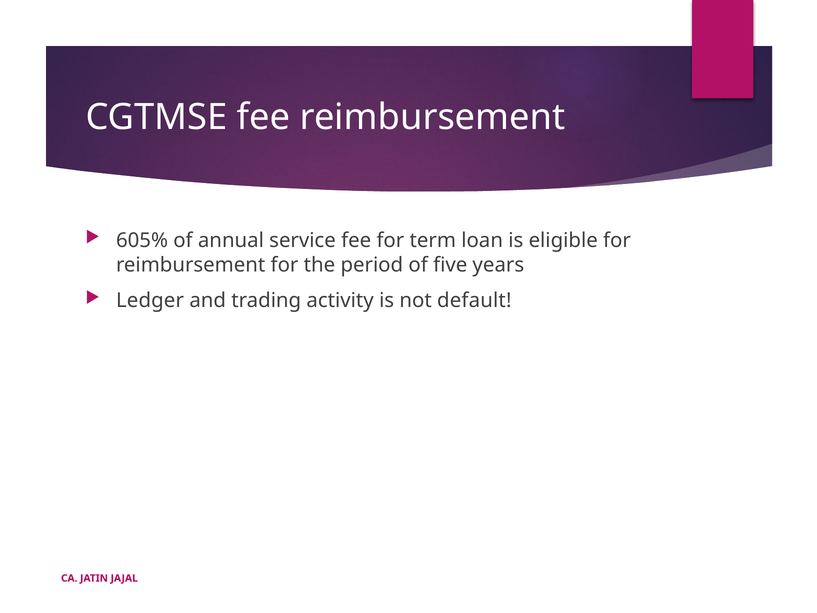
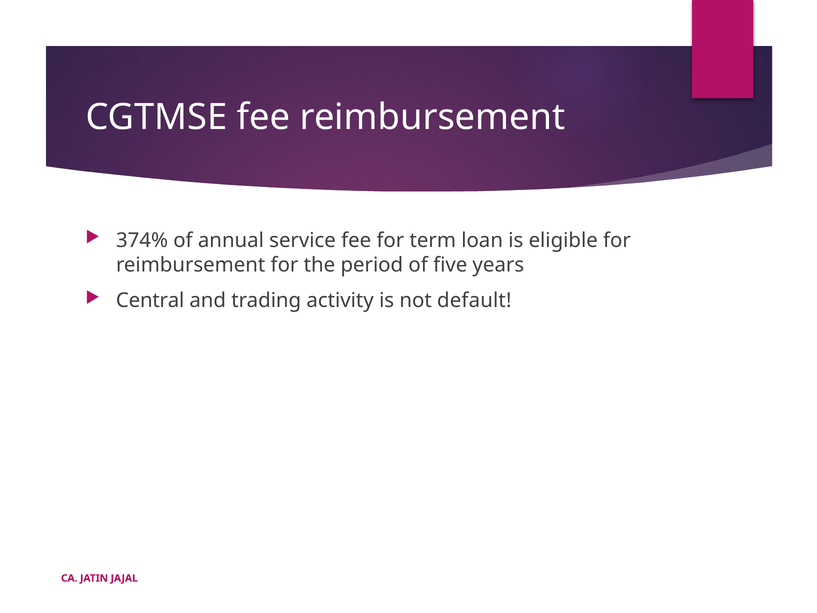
605%: 605% -> 374%
Ledger: Ledger -> Central
